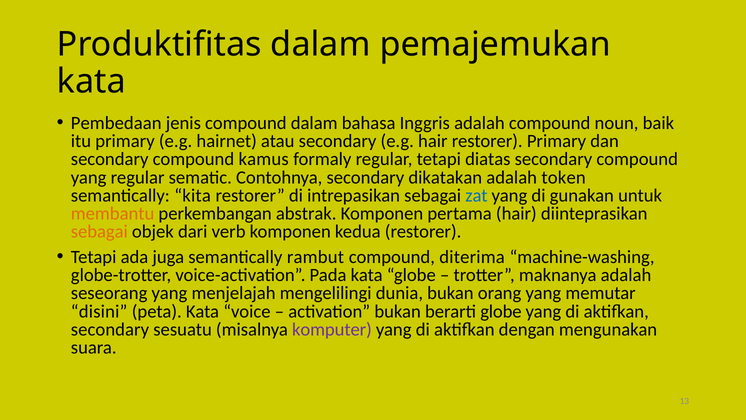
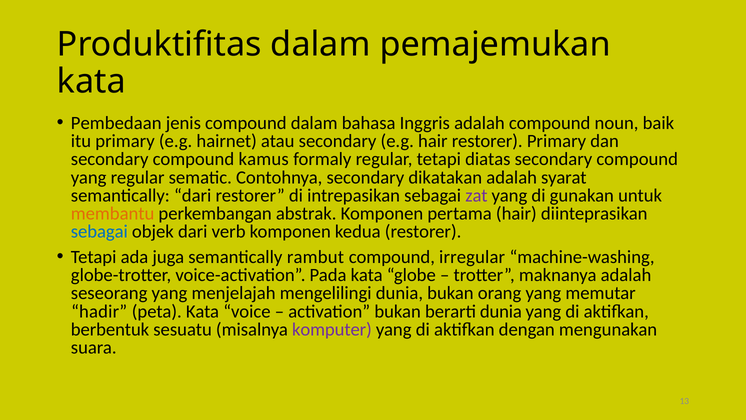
token: token -> syarat
semantically kita: kita -> dari
zat colour: blue -> purple
sebagai at (99, 232) colour: orange -> blue
diterima: diterima -> irregular
disini: disini -> hadir
berarti globe: globe -> dunia
secondary at (110, 329): secondary -> berbentuk
